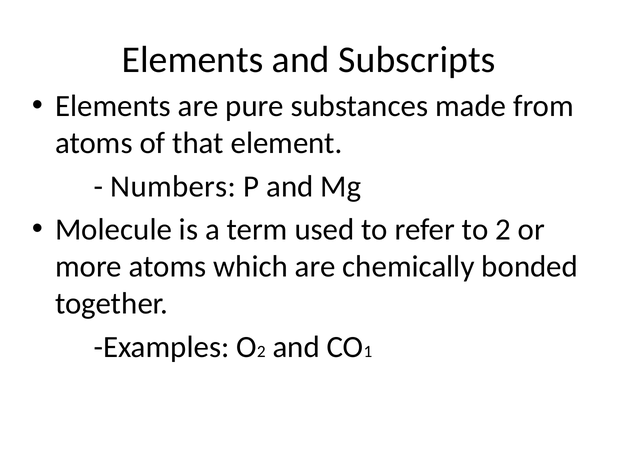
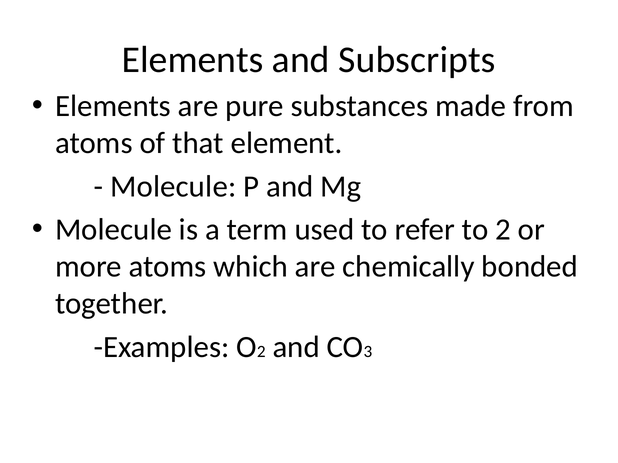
Numbers at (173, 187): Numbers -> Molecule
1: 1 -> 3
